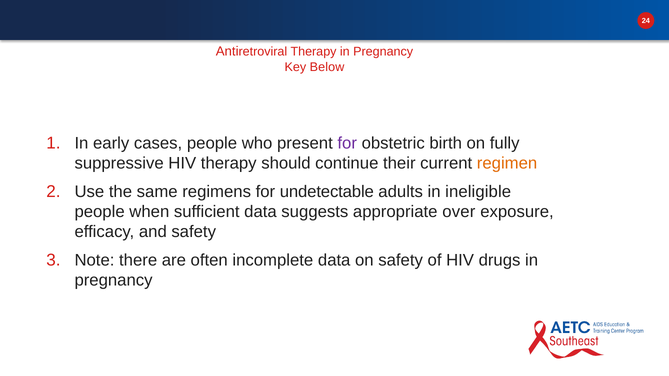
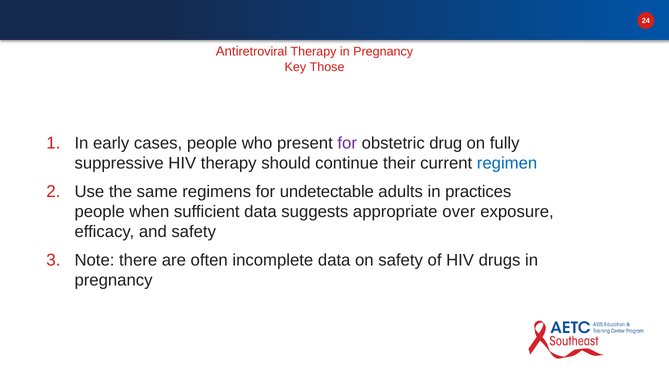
Below: Below -> Those
birth: birth -> drug
regimen colour: orange -> blue
ineligible: ineligible -> practices
